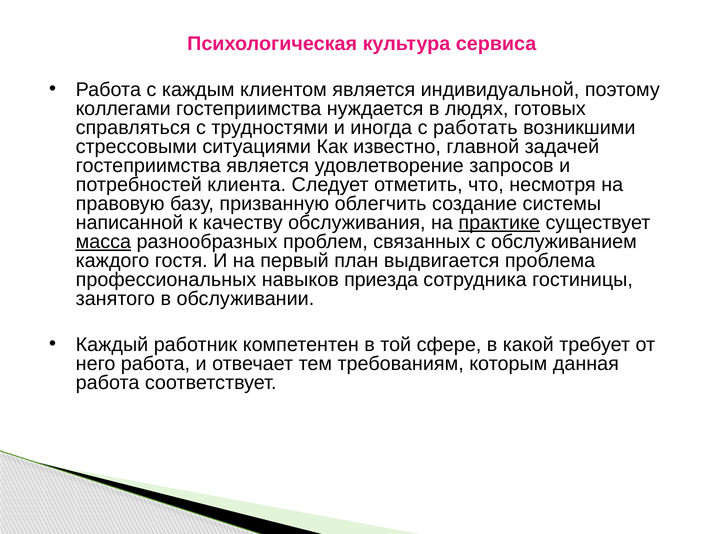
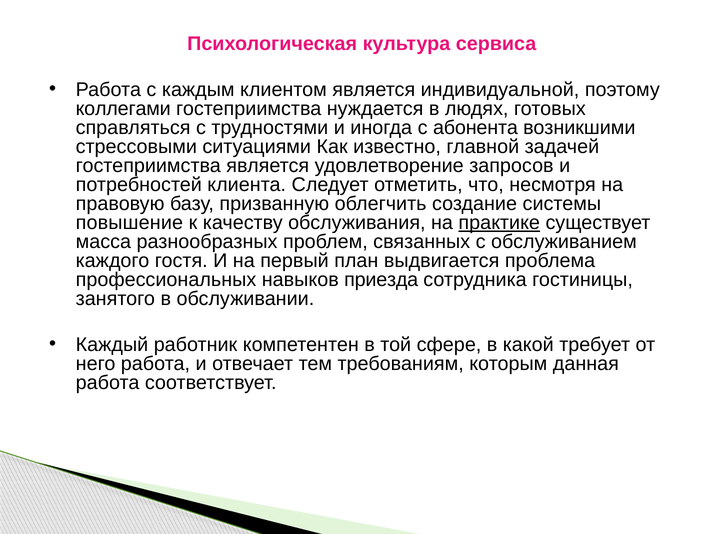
работать: работать -> абонента
написанной: написанной -> повышение
масса underline: present -> none
